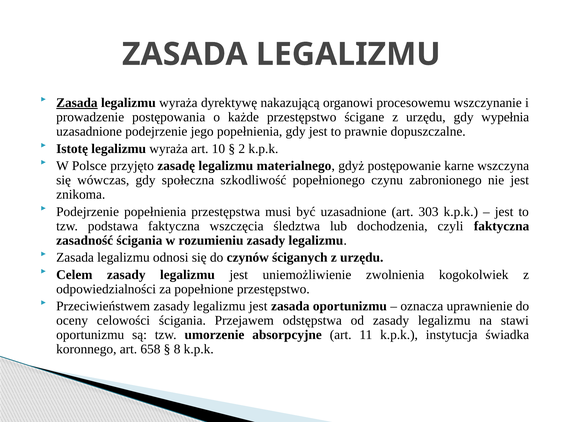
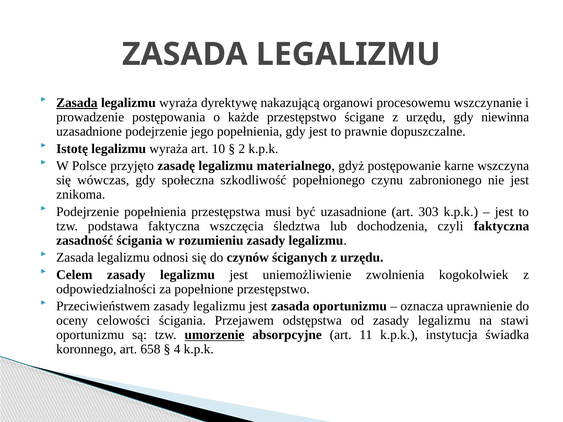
wypełnia: wypełnia -> niewinna
umorzenie underline: none -> present
8: 8 -> 4
